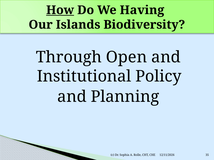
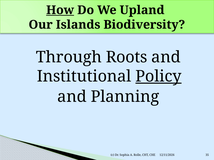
Having: Having -> Upland
Open: Open -> Roots
Policy underline: none -> present
